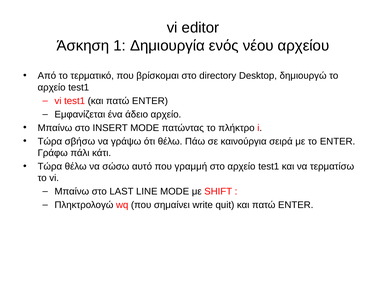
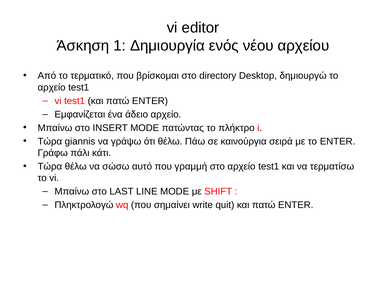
σβήσω: σβήσω -> giannis
